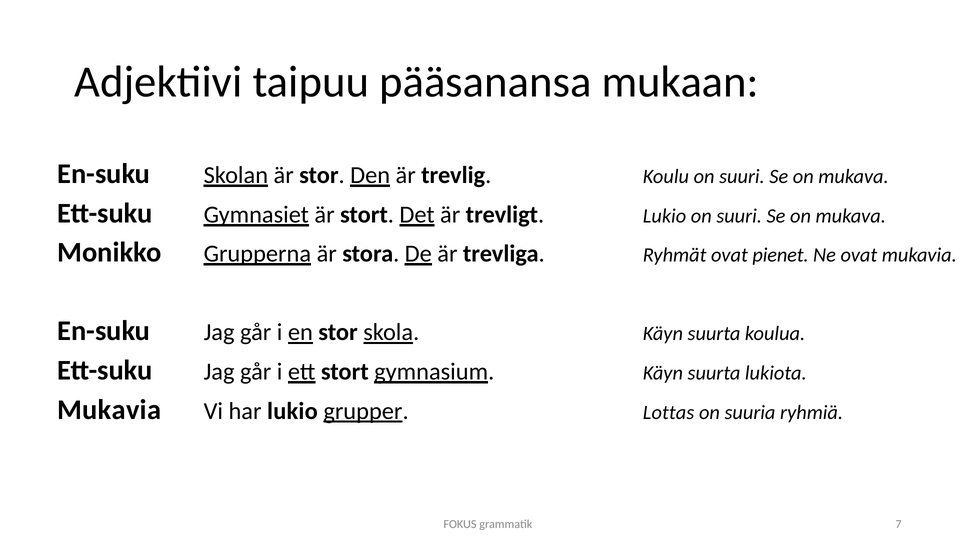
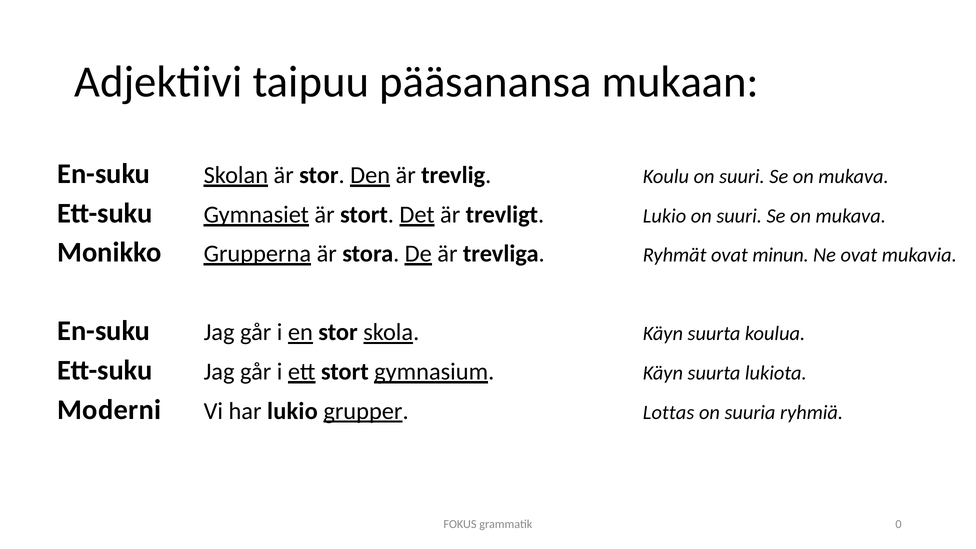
pienet: pienet -> minun
Mukavia at (109, 410): Mukavia -> Moderni
7: 7 -> 0
